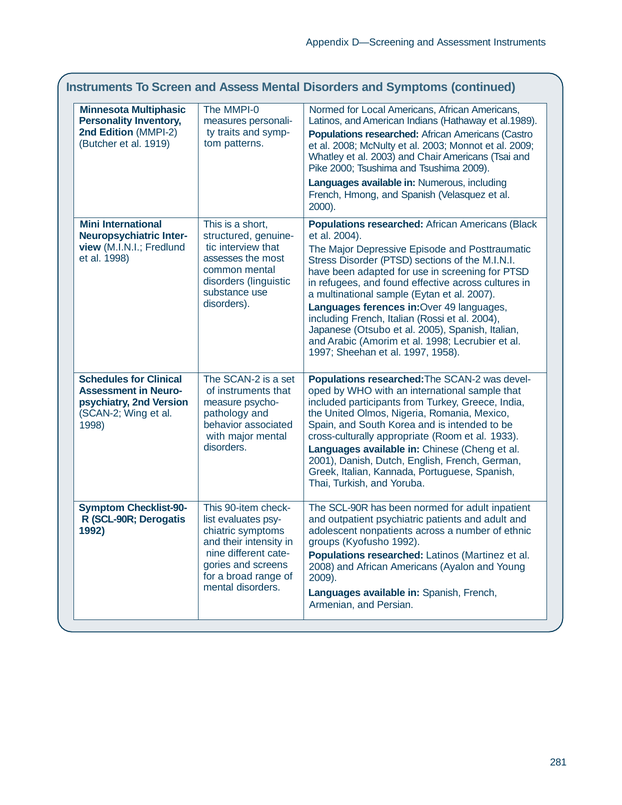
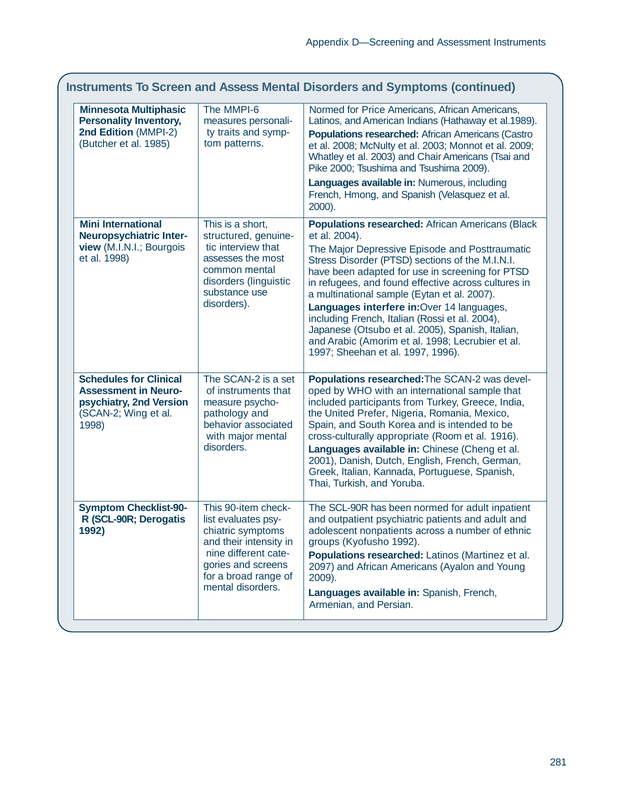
MMPI-0: MMPI-0 -> MMPI-6
Local: Local -> Price
1919: 1919 -> 1985
Fredlund: Fredlund -> Bourgois
ferences: ferences -> interfere
49: 49 -> 14
1958: 1958 -> 1996
Olmos: Olmos -> Prefer
1933: 1933 -> 1916
2008 at (322, 567): 2008 -> 2097
